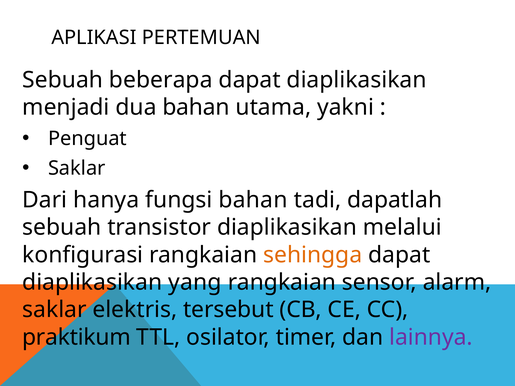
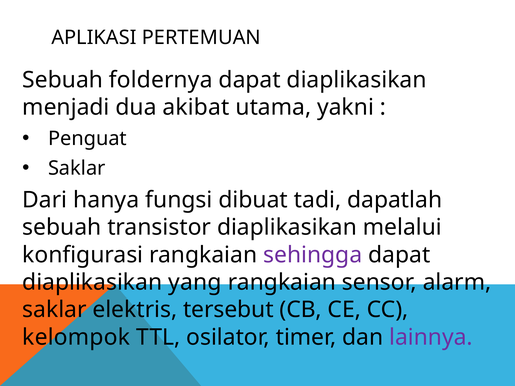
beberapa: beberapa -> foldernya
dua bahan: bahan -> akibat
fungsi bahan: bahan -> dibuat
sehingga colour: orange -> purple
praktikum: praktikum -> kelompok
